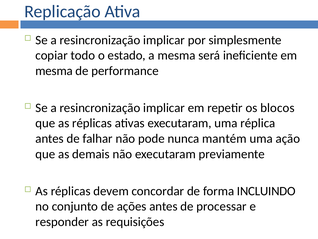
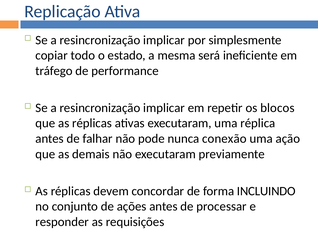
mesma at (54, 71): mesma -> tráfego
mantém: mantém -> conexão
